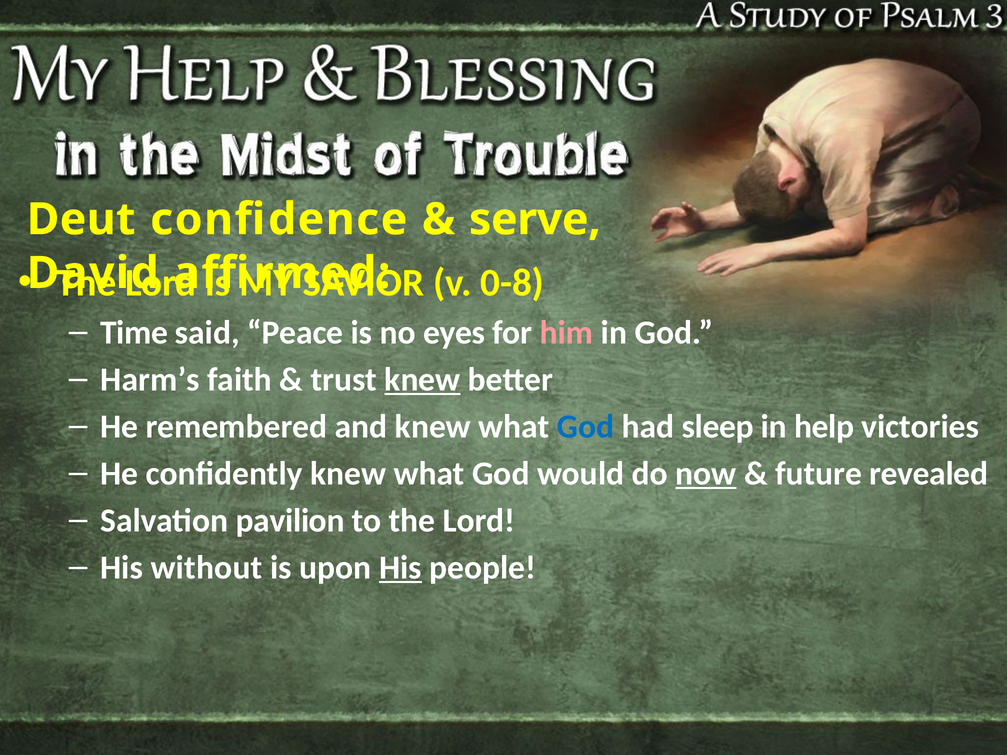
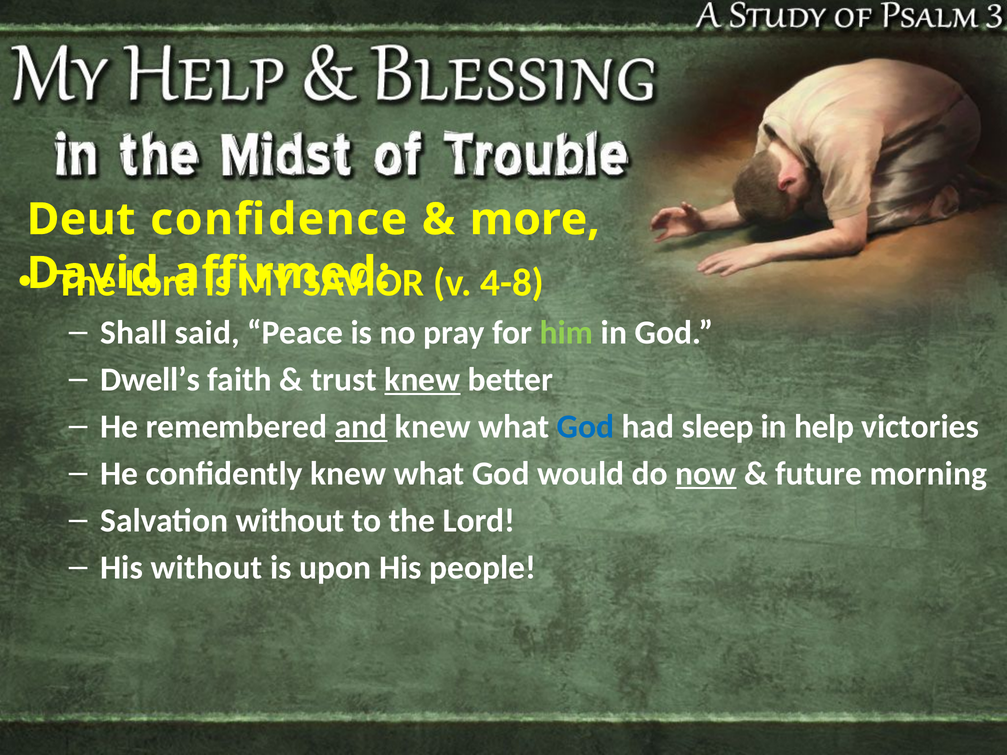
serve: serve -> more
0-8: 0-8 -> 4-8
Time: Time -> Shall
eyes: eyes -> pray
him colour: pink -> light green
Harm’s: Harm’s -> Dwell’s
and underline: none -> present
revealed: revealed -> morning
Salvation pavilion: pavilion -> without
His at (400, 568) underline: present -> none
